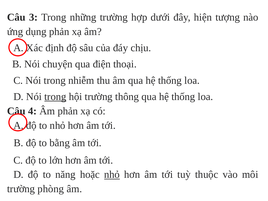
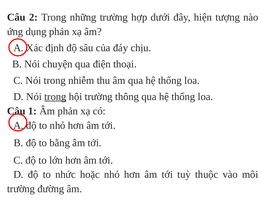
3: 3 -> 2
4: 4 -> 1
năng: năng -> nhức
nhỏ at (112, 175) underline: present -> none
phòng: phòng -> đường
